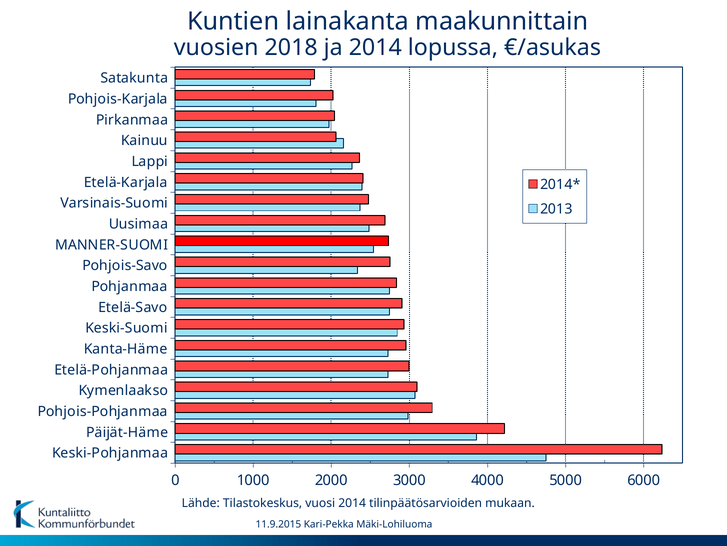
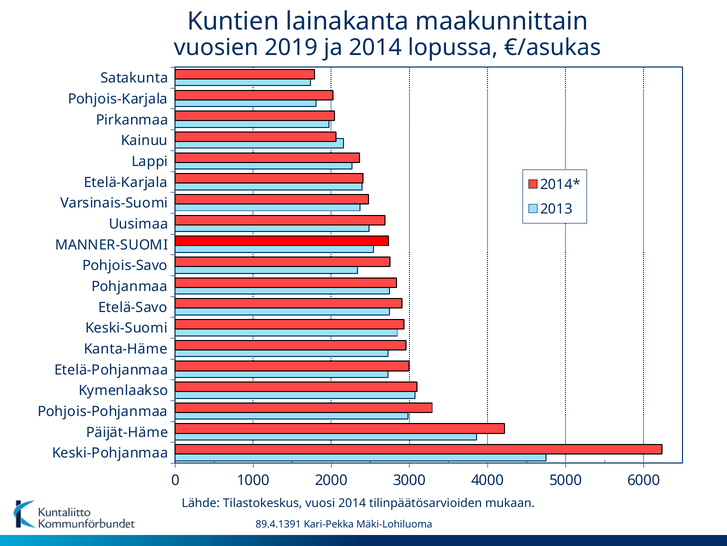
2018: 2018 -> 2019
11.9.2015: 11.9.2015 -> 89.4.1391
